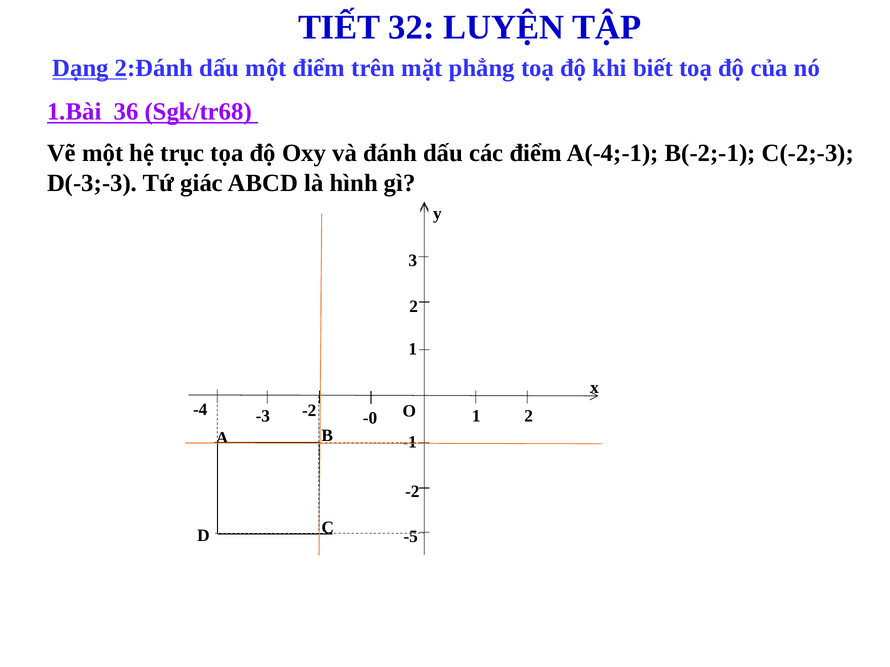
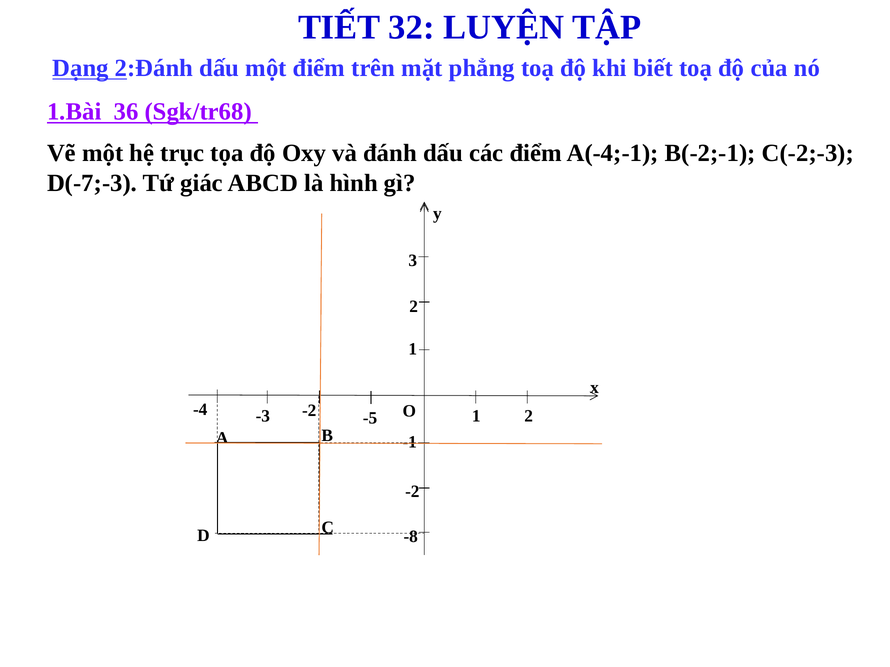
D(-3;-3: D(-3;-3 -> D(-7;-3
-0: -0 -> -5
-5: -5 -> -8
